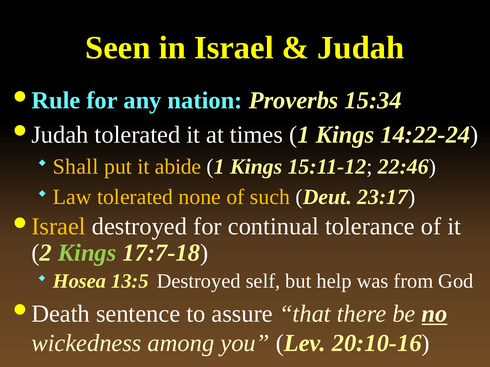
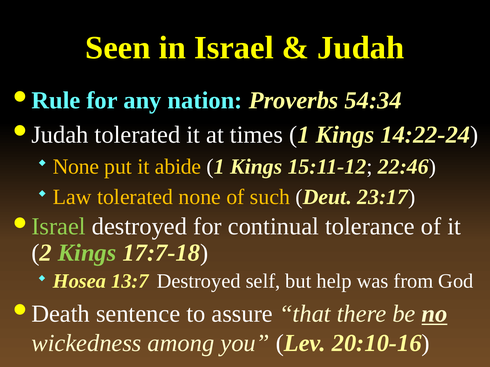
15:34: 15:34 -> 54:34
Shall at (76, 167): Shall -> None
Israel at (59, 227) colour: yellow -> light green
13:5: 13:5 -> 13:7
